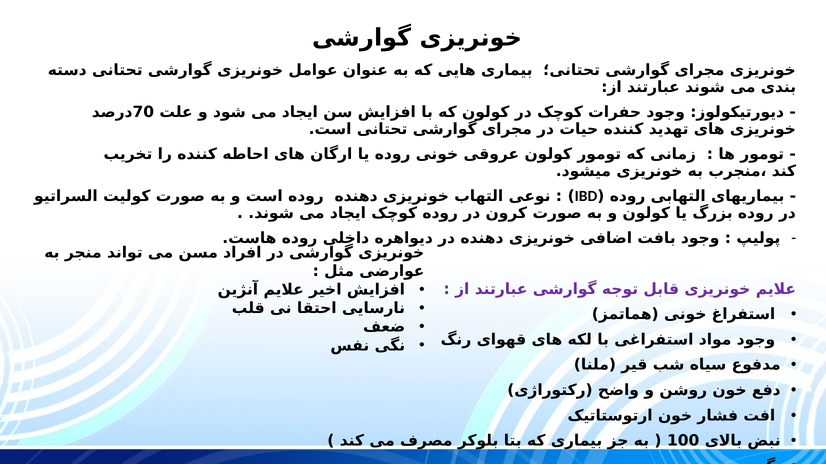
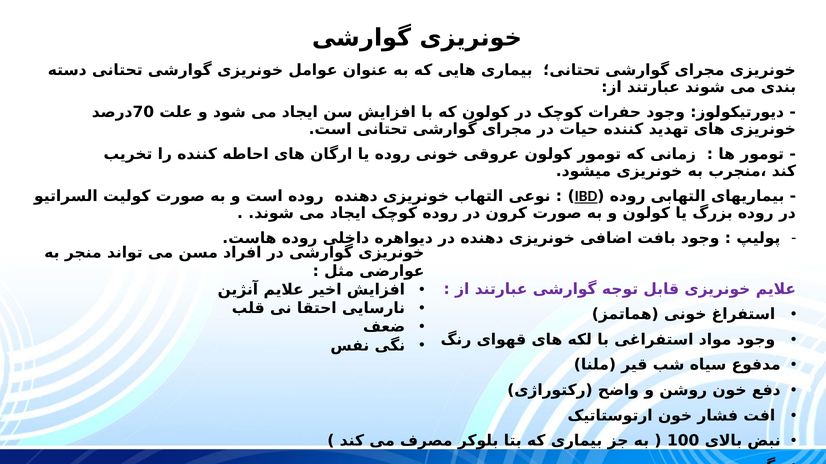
IBD underline: none -> present
